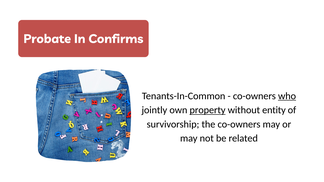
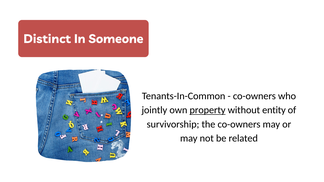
Probate: Probate -> Distinct
Confirms: Confirms -> Someone
who underline: present -> none
